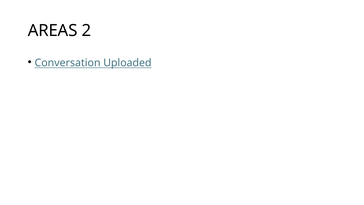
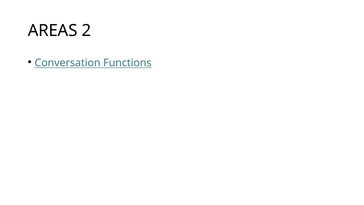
Uploaded: Uploaded -> Functions
